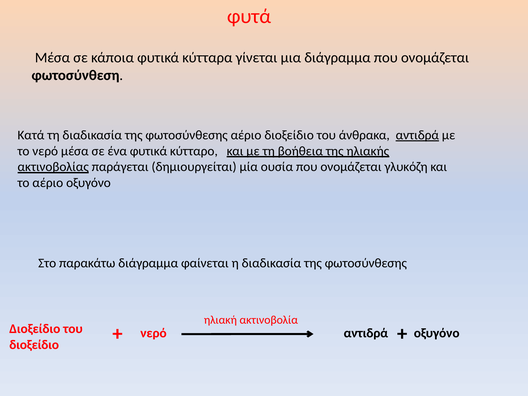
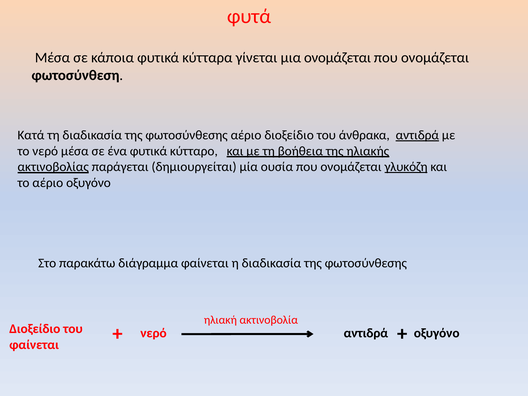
μια διάγραμμα: διάγραμμα -> ονομάζεται
γλυκόζη underline: none -> present
διοξείδιο at (34, 345): διοξείδιο -> φαίνεται
